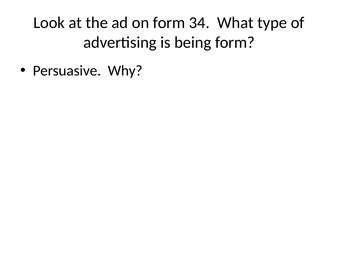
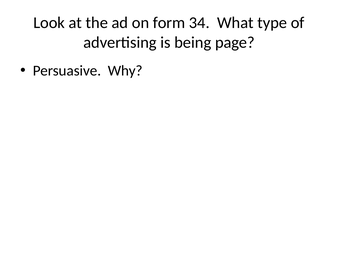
being form: form -> page
